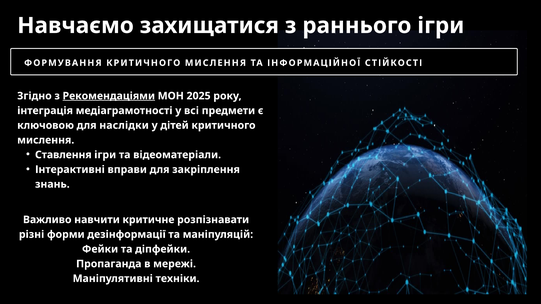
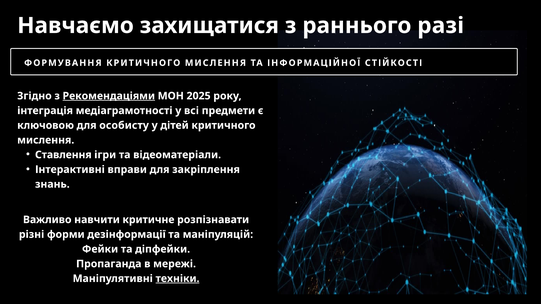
раннього ігри: ігри -> разі
наслідки: наслідки -> особисту
техніки underline: none -> present
